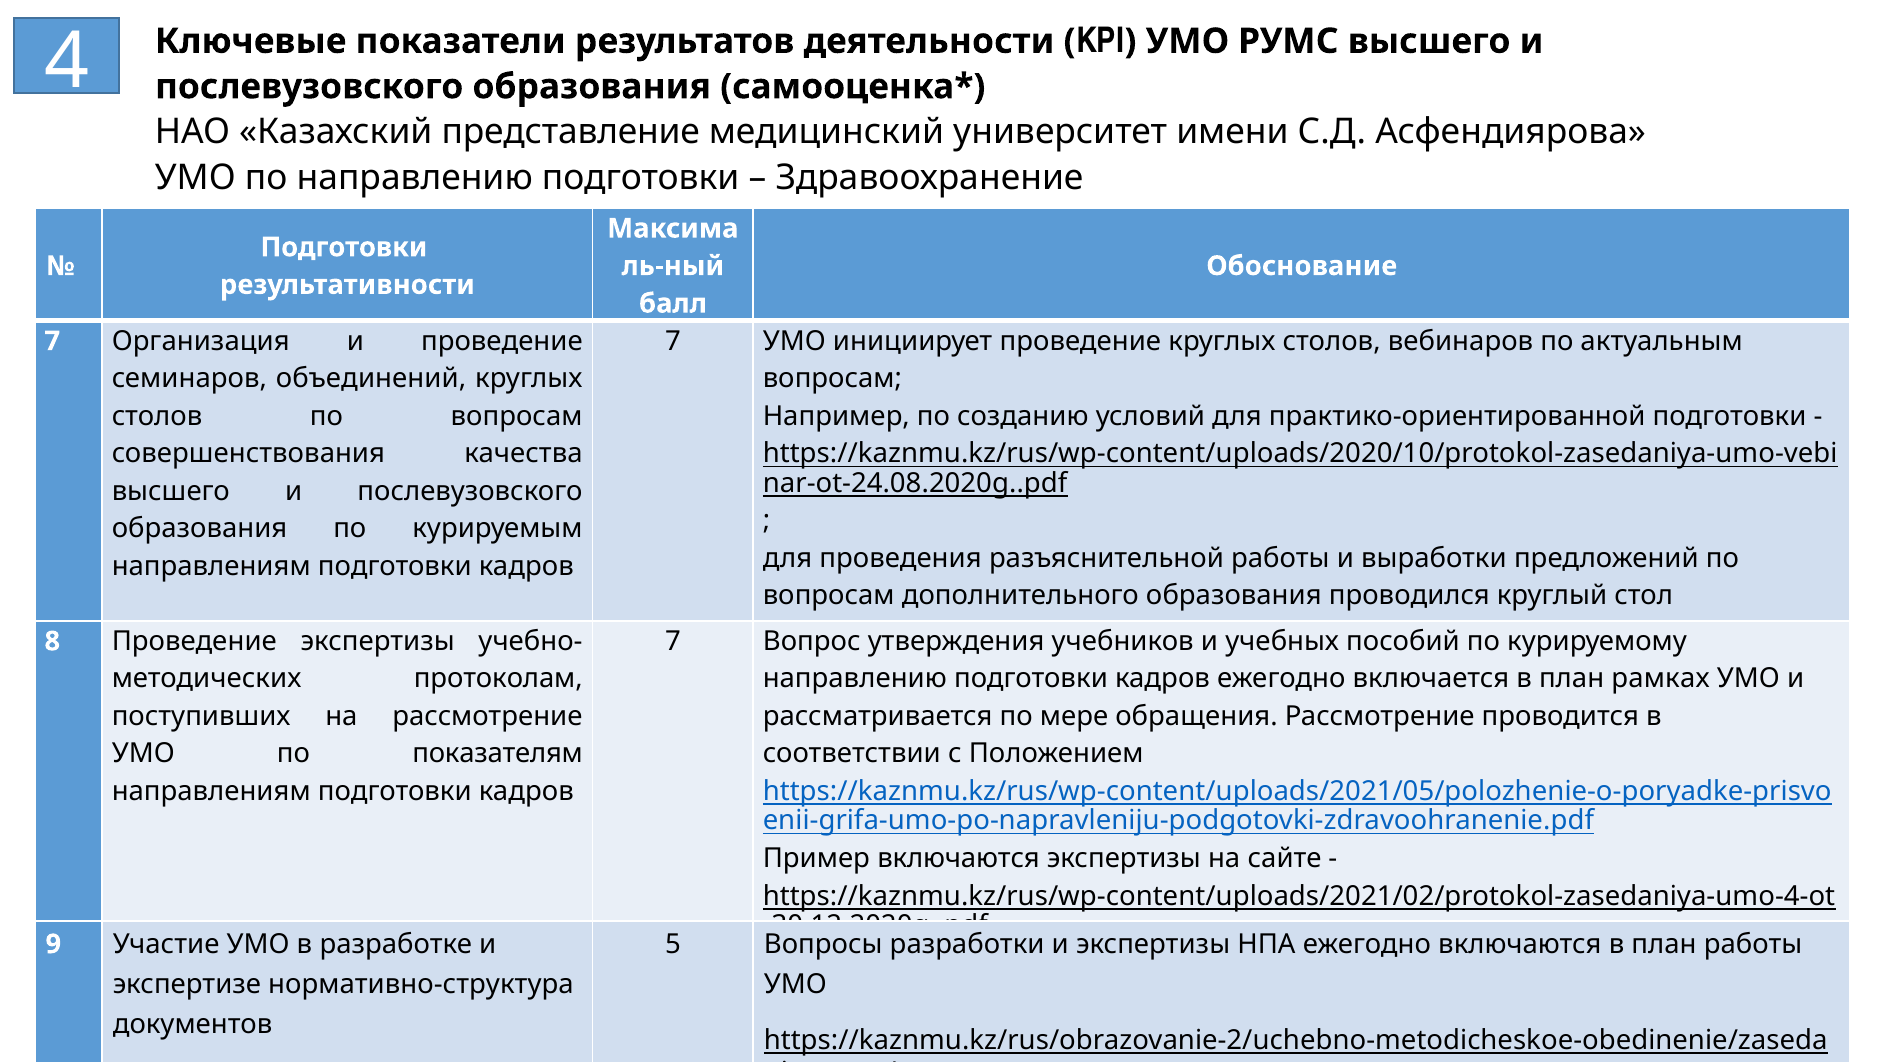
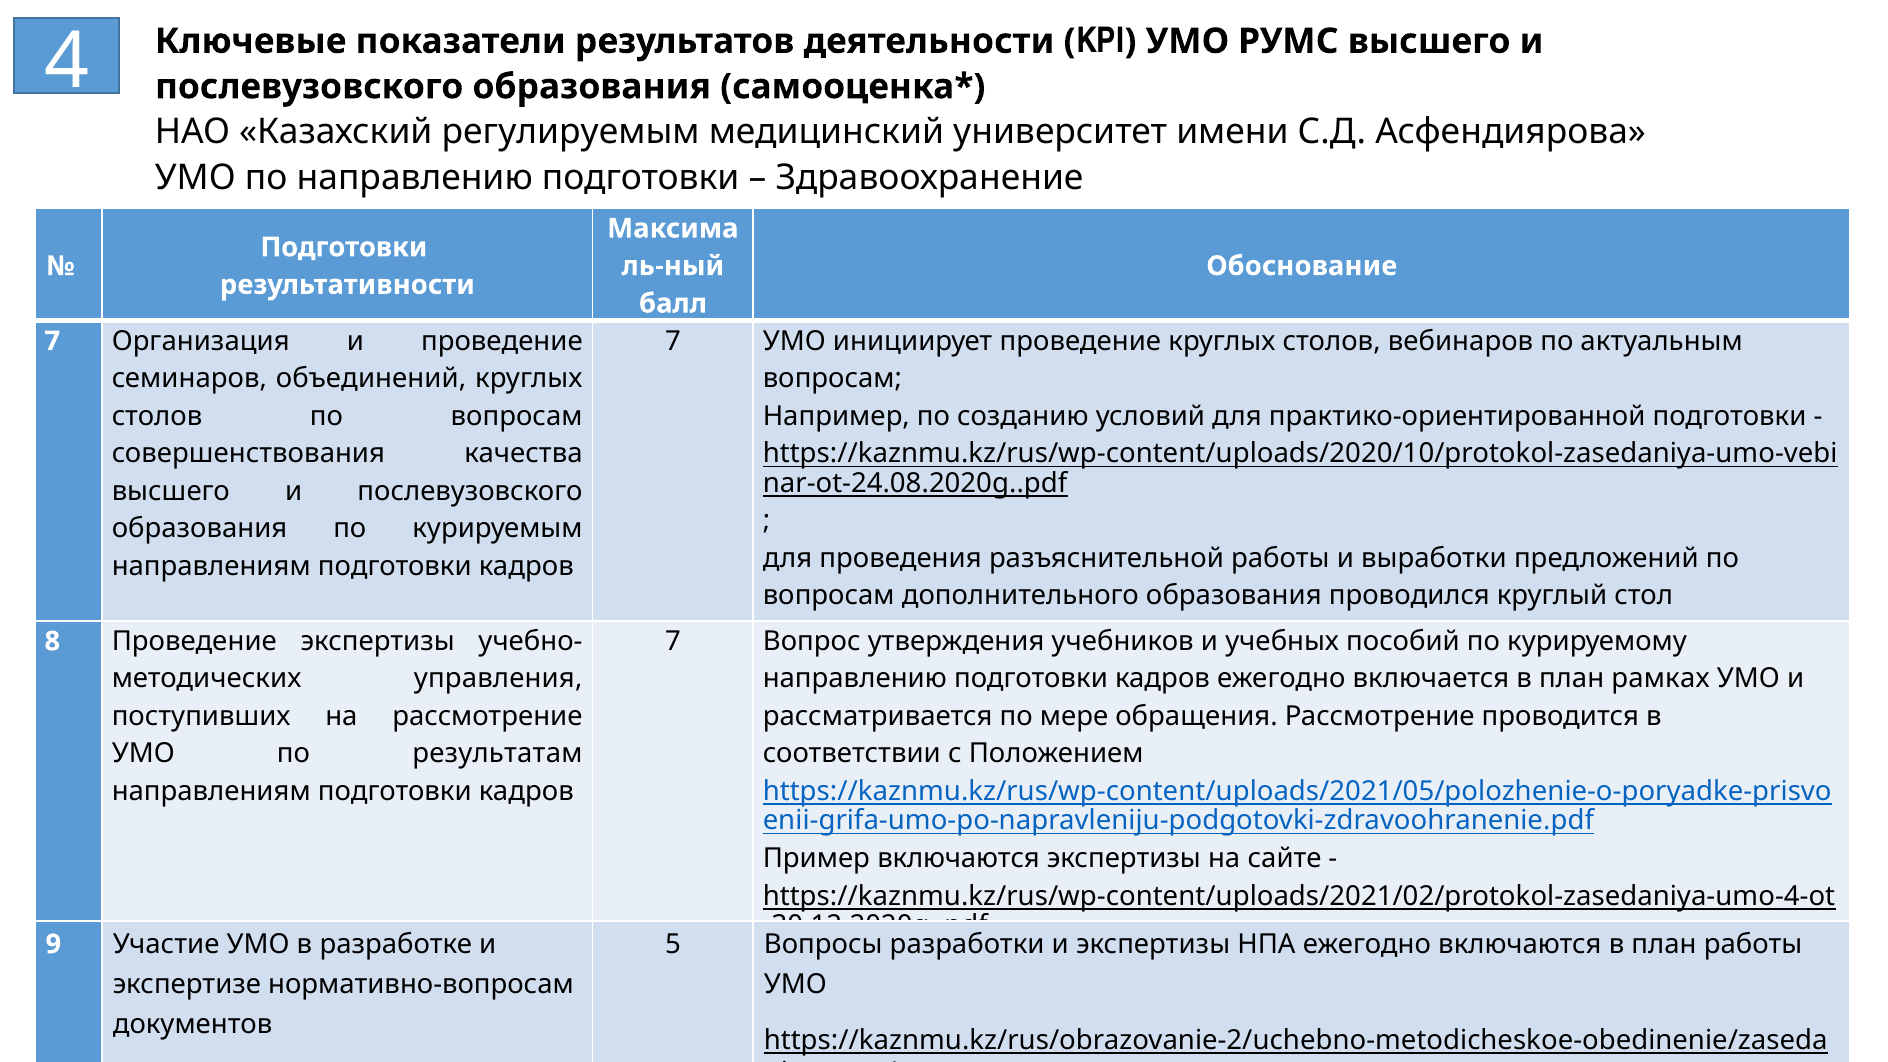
представление: представление -> регулируемым
протоколам: протоколам -> управления
показателям: показателям -> результатам
нормативно-структура: нормативно-структура -> нормативно-вопросам
